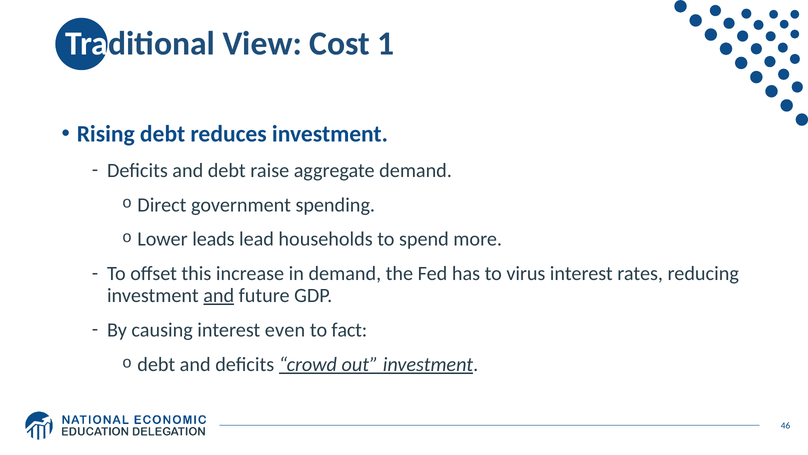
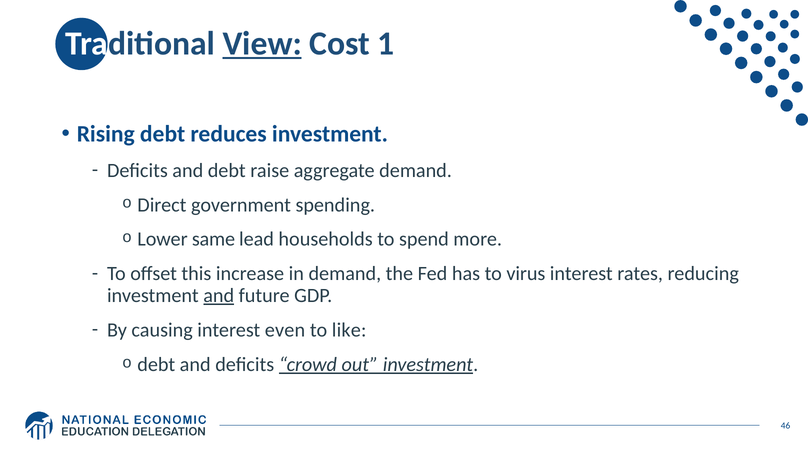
View underline: none -> present
leads: leads -> same
fact: fact -> like
